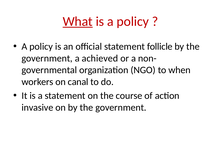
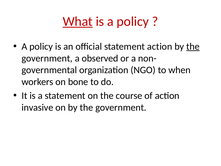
statement follicle: follicle -> action
the at (193, 46) underline: none -> present
achieved: achieved -> observed
canal: canal -> bone
